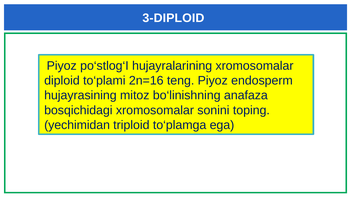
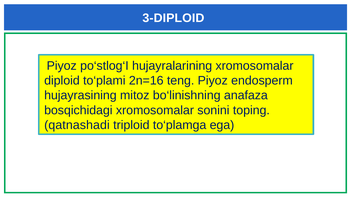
yechimidan: yechimidan -> qatnashadi
